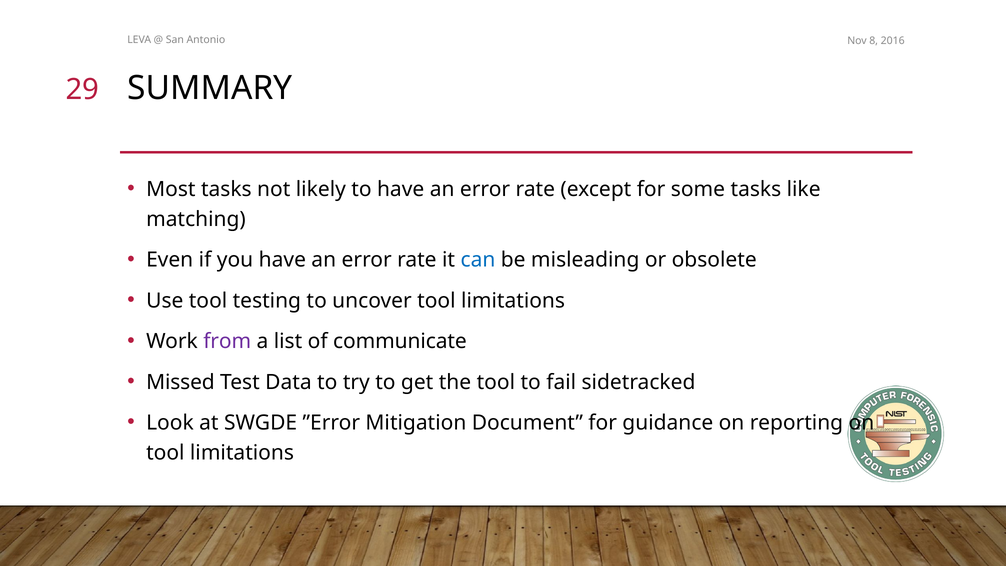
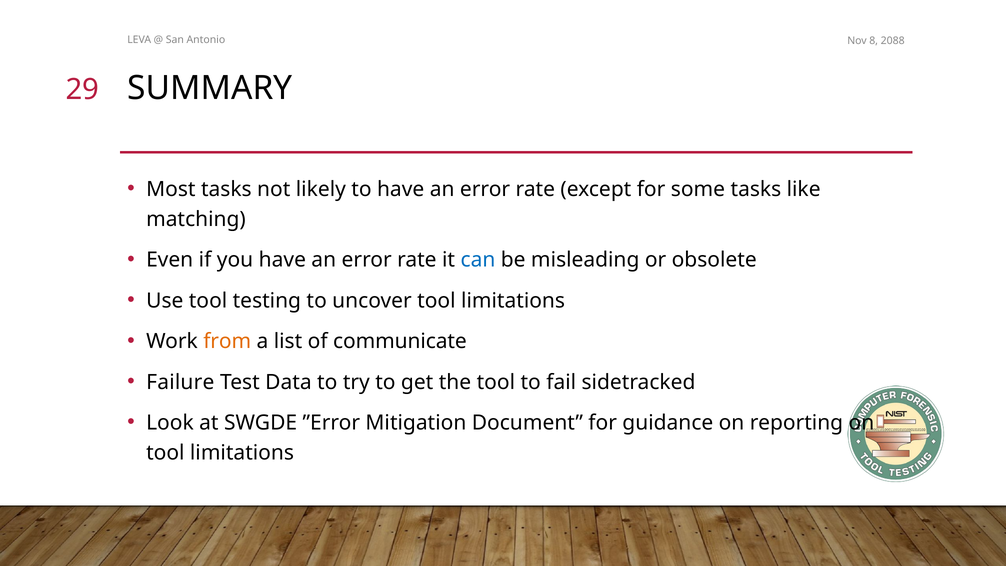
2016: 2016 -> 2088
from colour: purple -> orange
Missed: Missed -> Failure
